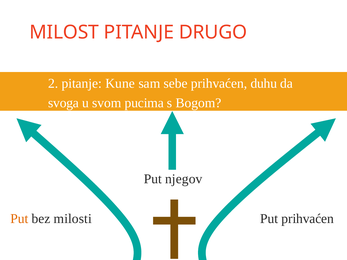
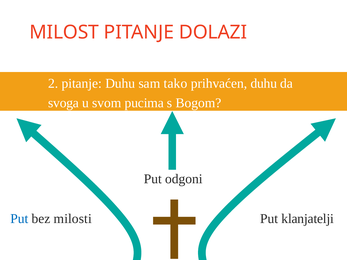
DRUGO: DRUGO -> DOLAZI
pitanje Kune: Kune -> Duhu
sebe: sebe -> tako
njegov: njegov -> odgoni
Put at (19, 219) colour: orange -> blue
Put prihvaćen: prihvaćen -> klanjatelji
